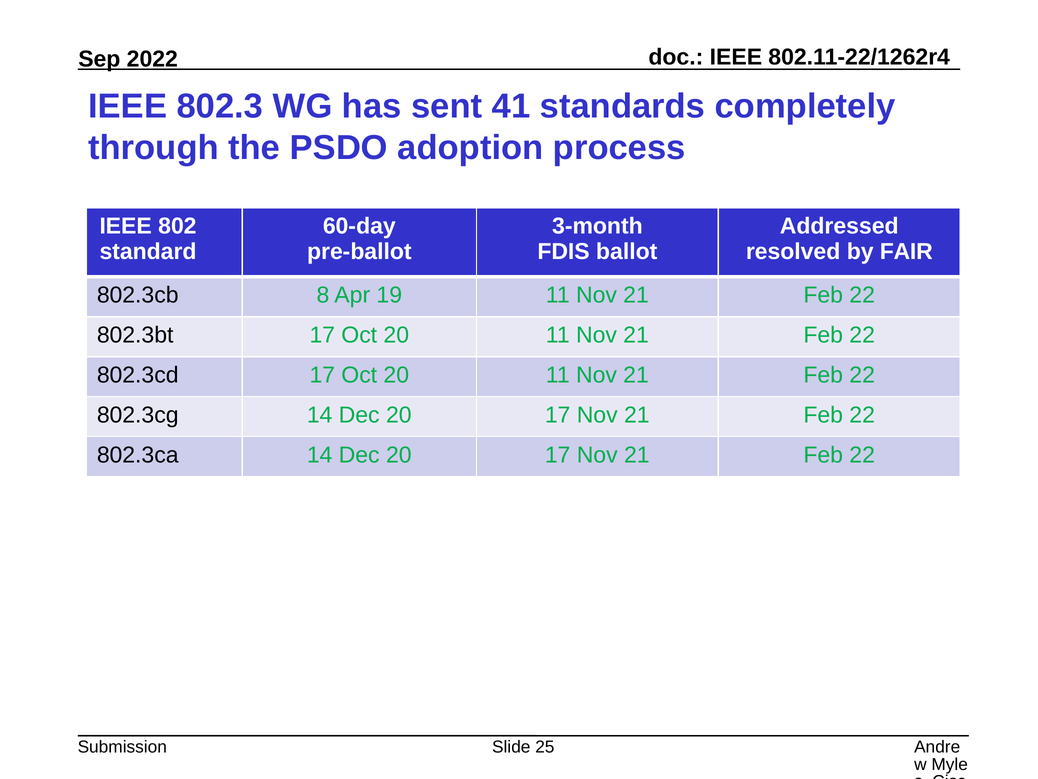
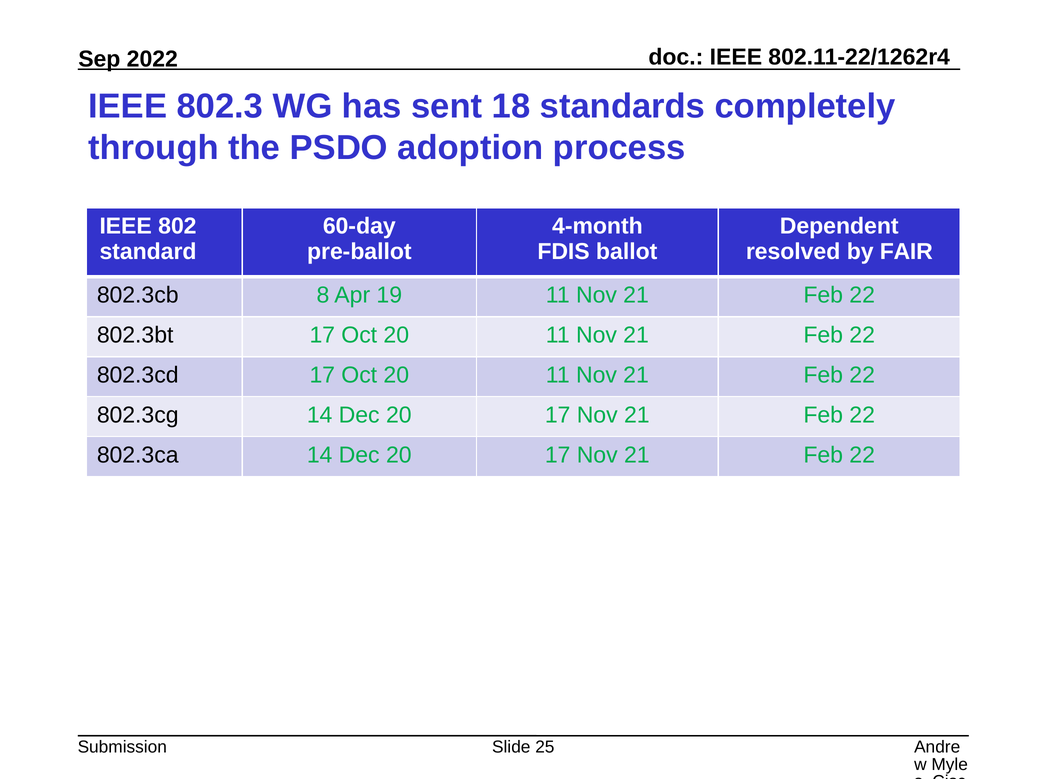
41: 41 -> 18
3-month: 3-month -> 4-month
Addressed: Addressed -> Dependent
